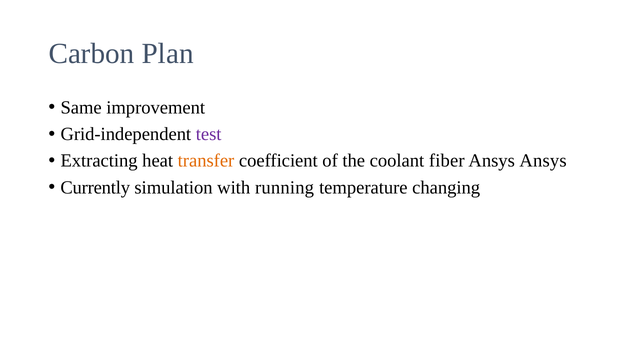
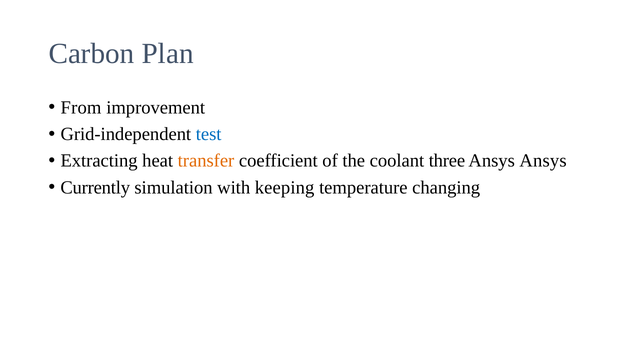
Same: Same -> From
test colour: purple -> blue
fiber: fiber -> three
running: running -> keeping
